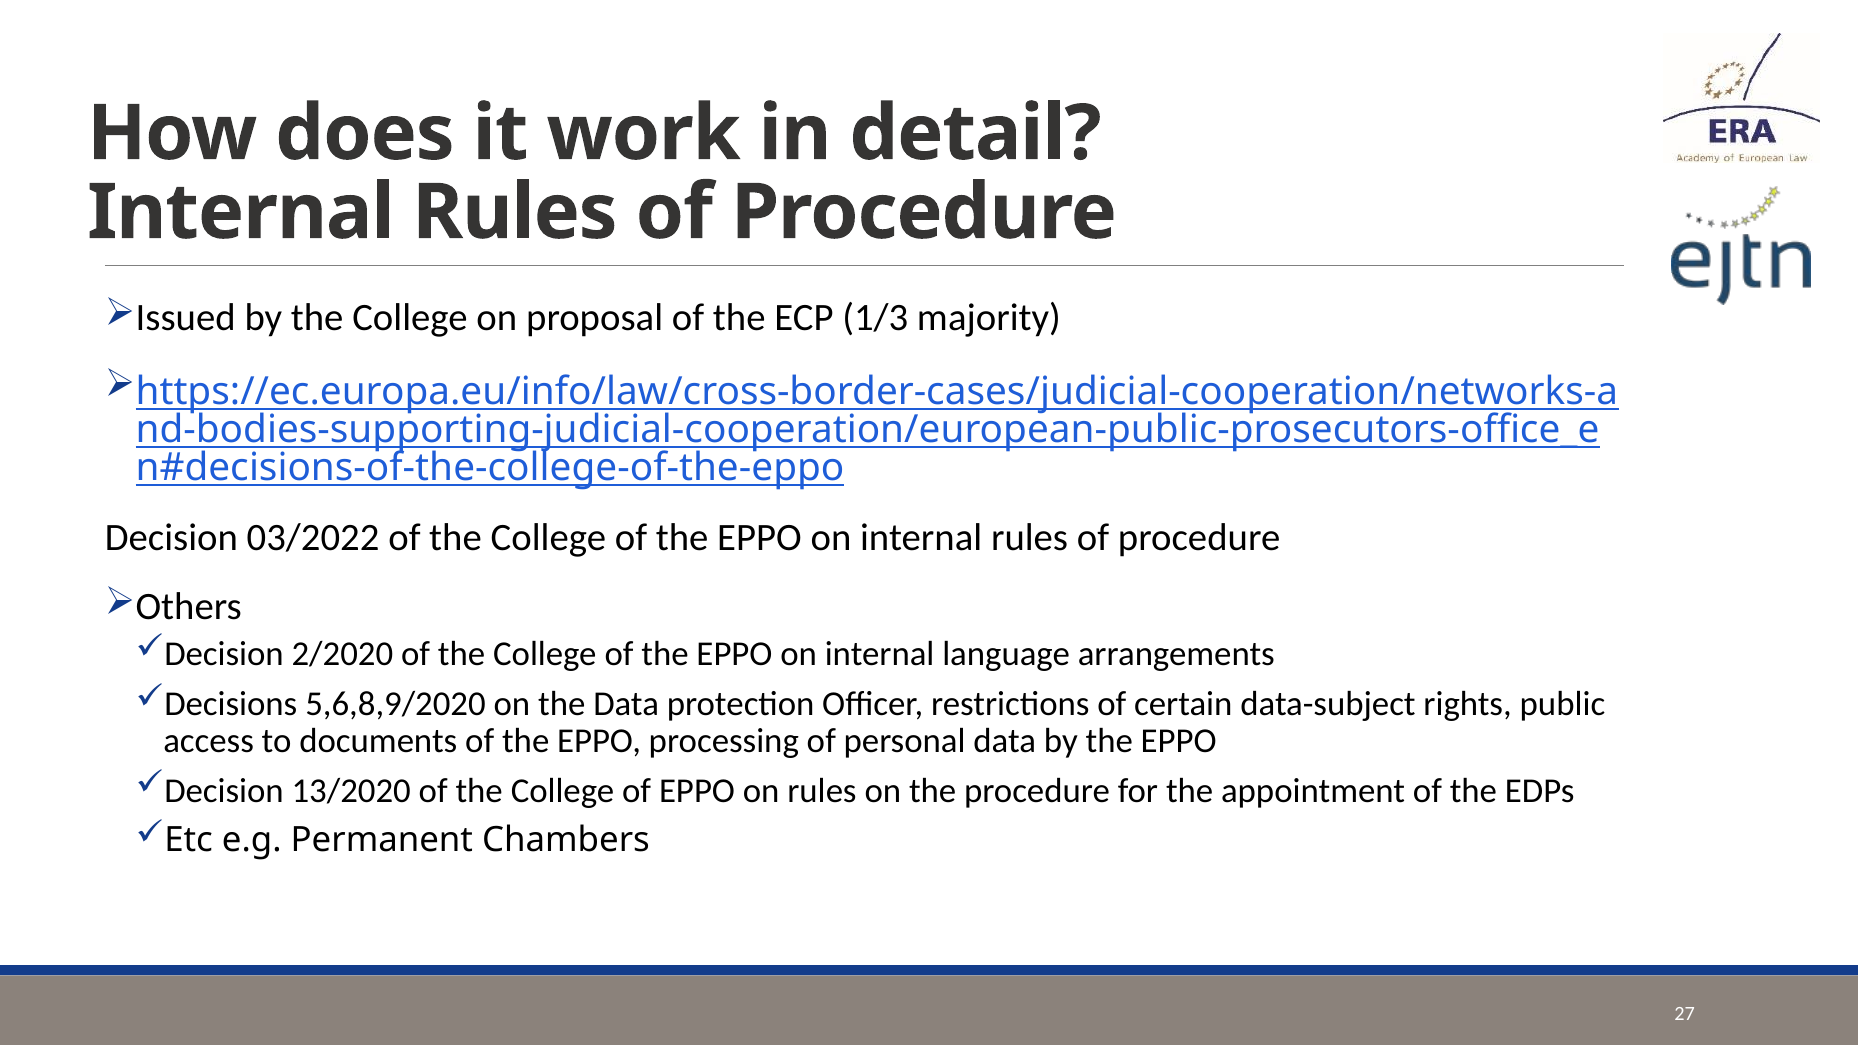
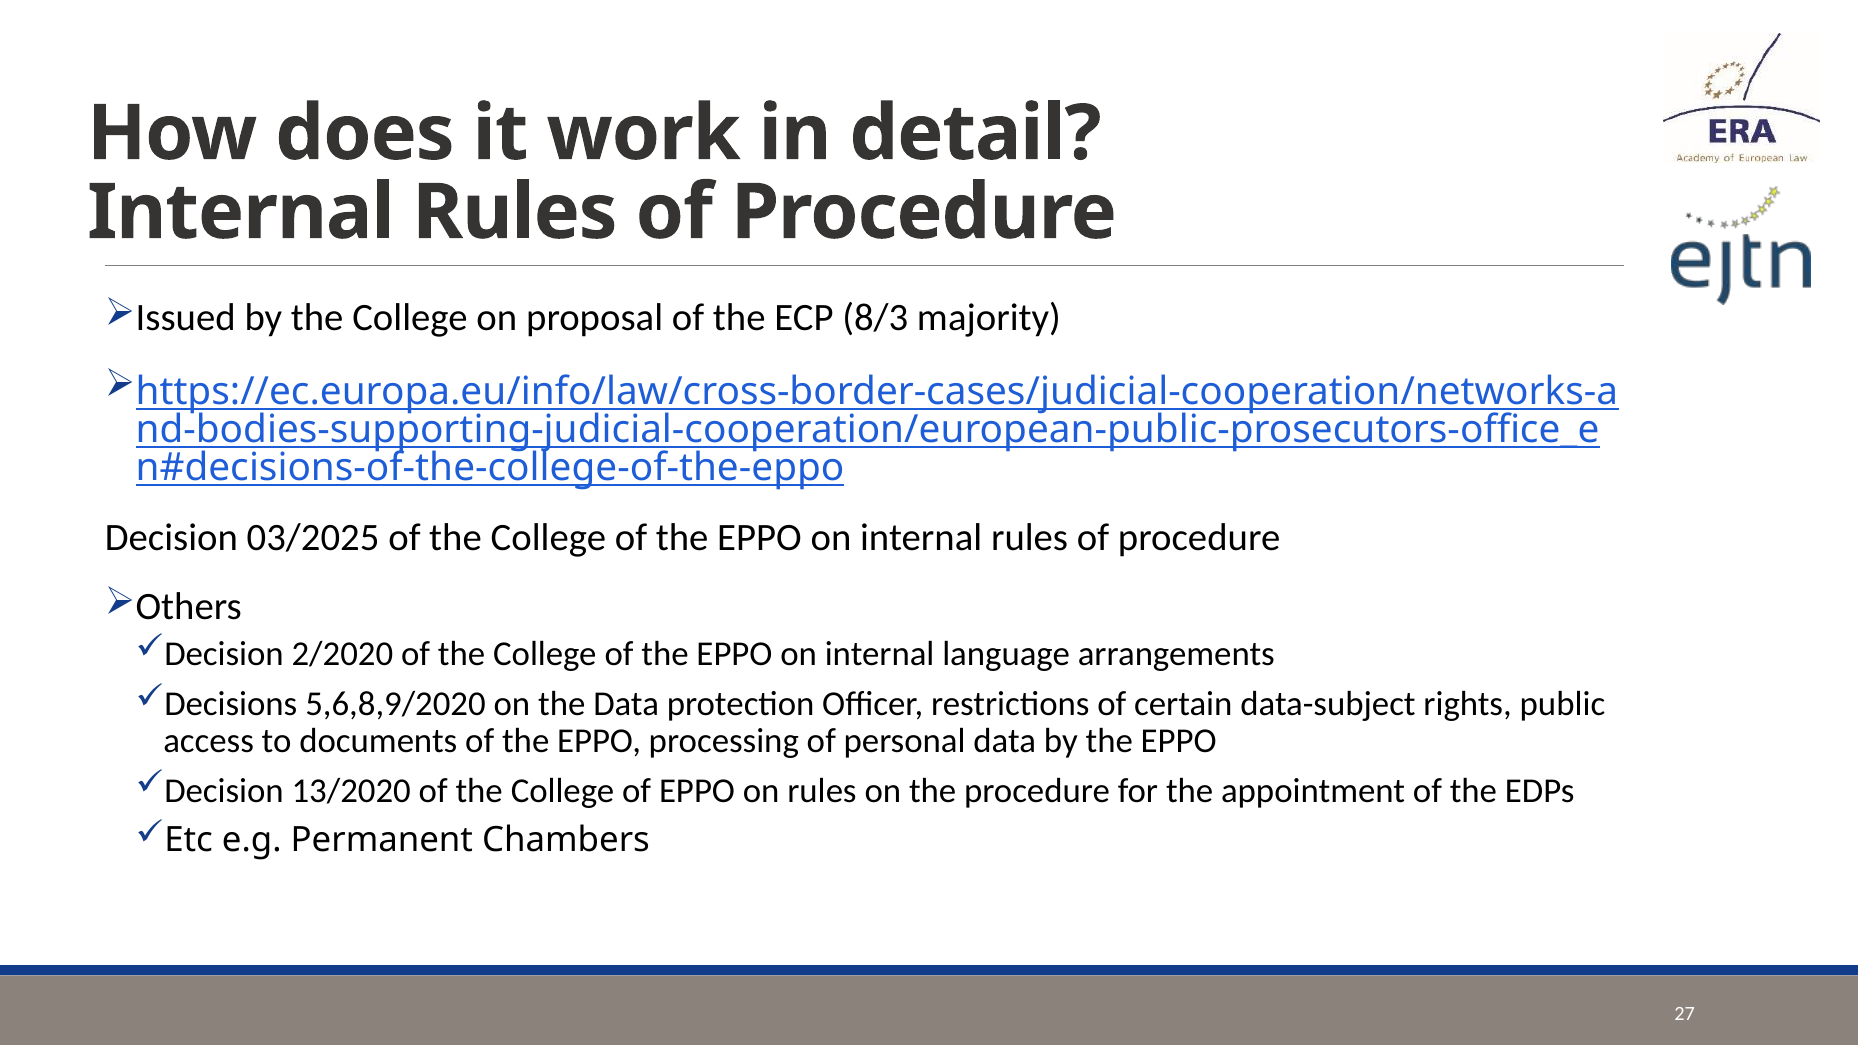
1/3: 1/3 -> 8/3
03/2022: 03/2022 -> 03/2025
